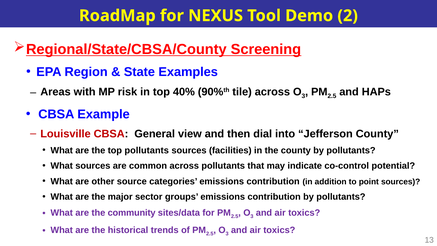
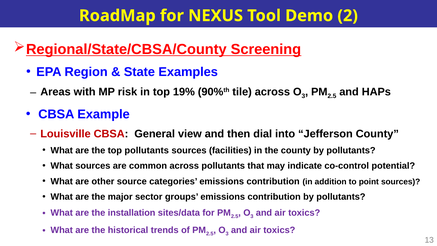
40%: 40% -> 19%
community: community -> installation
